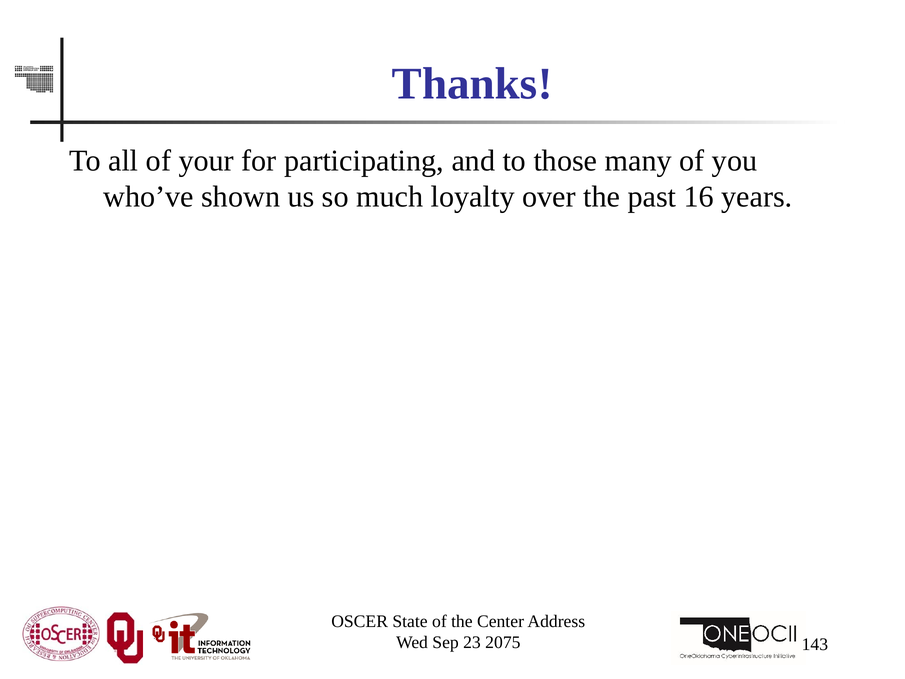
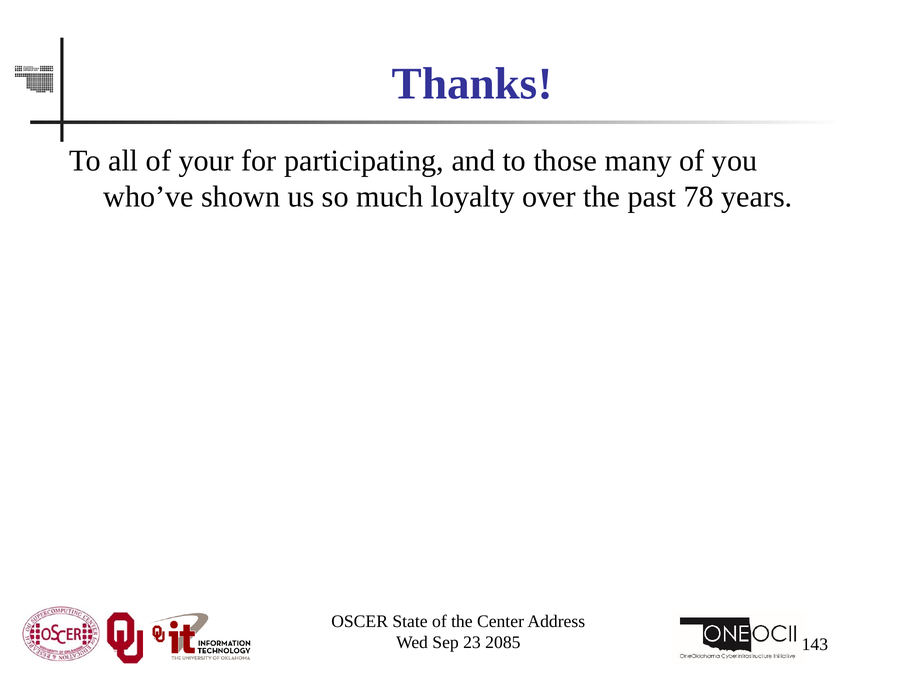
16: 16 -> 78
2075: 2075 -> 2085
